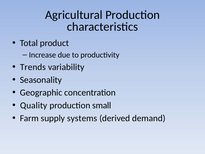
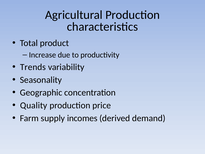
small: small -> price
systems: systems -> incomes
